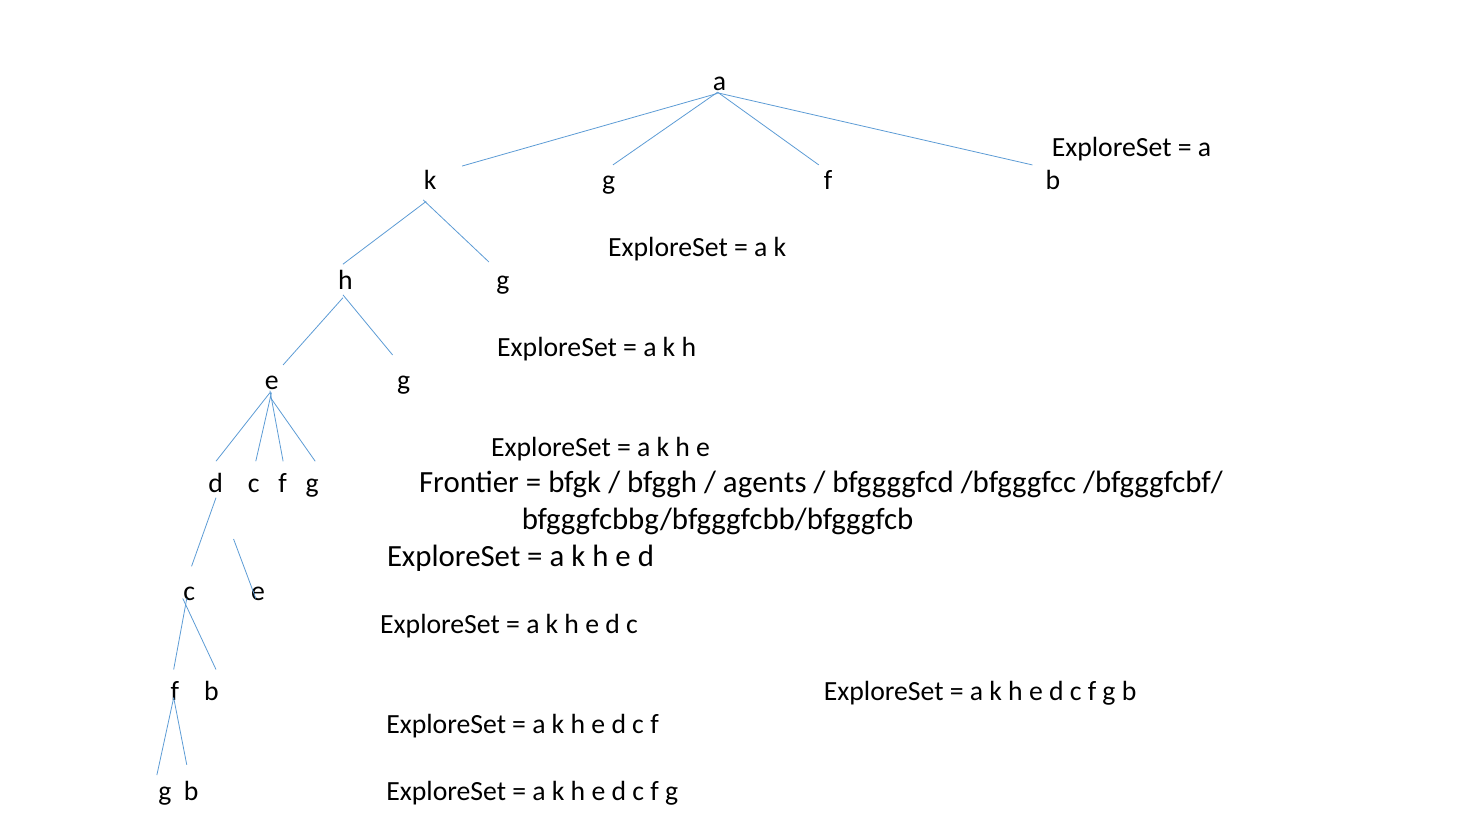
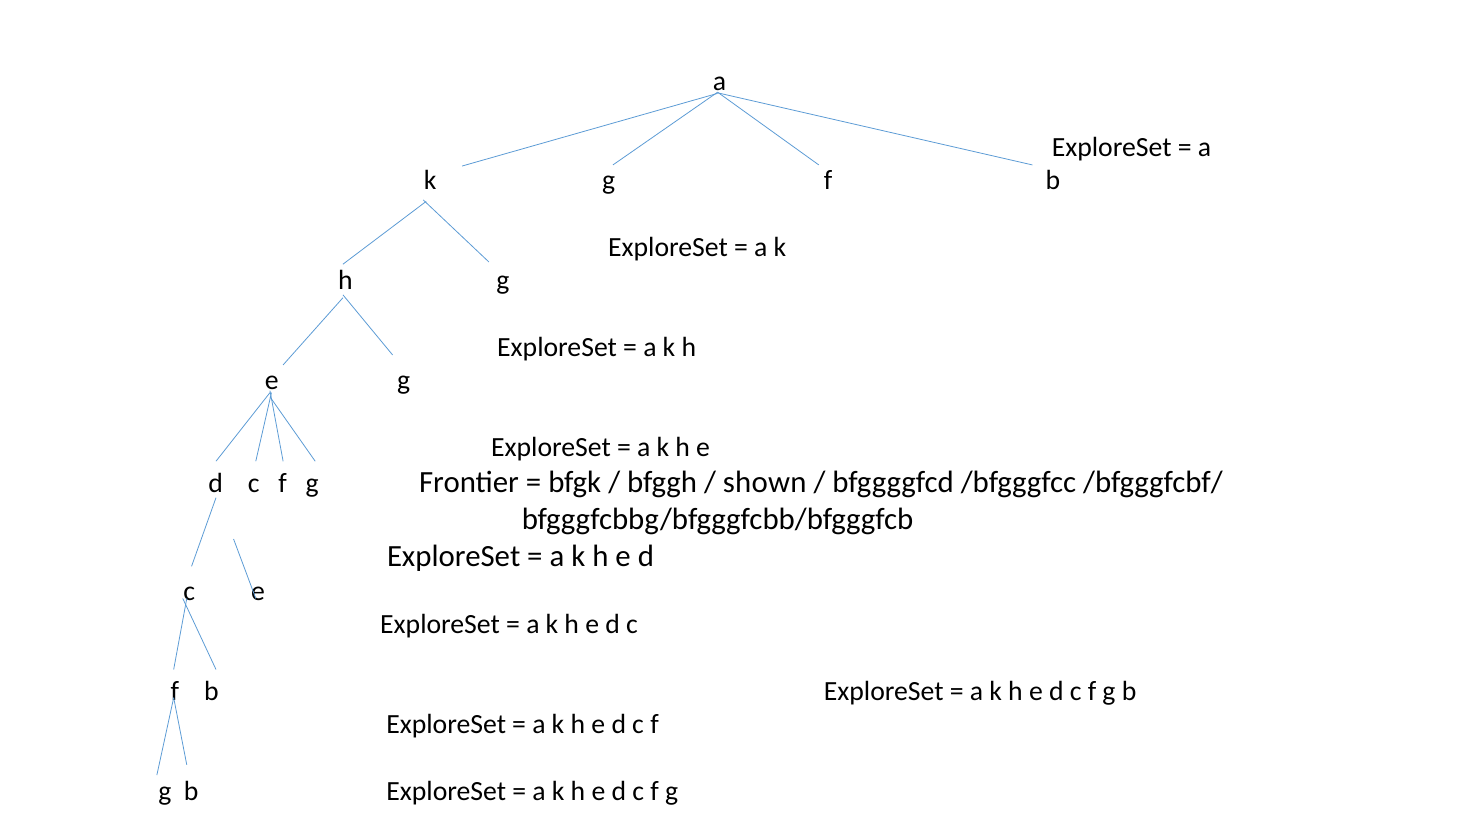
agents: agents -> shown
